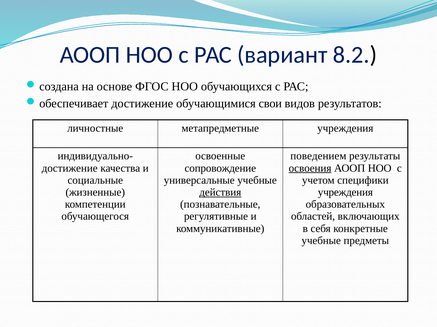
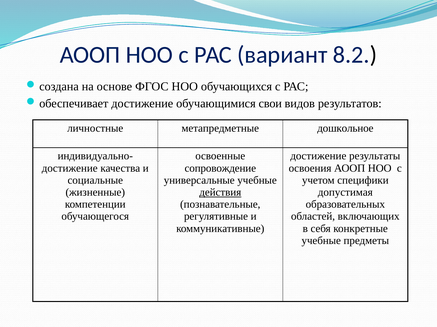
метапредметные учреждения: учреждения -> дошкольное
поведением at (318, 156): поведением -> достижение
освоения underline: present -> none
учреждения at (345, 193): учреждения -> допустимая
